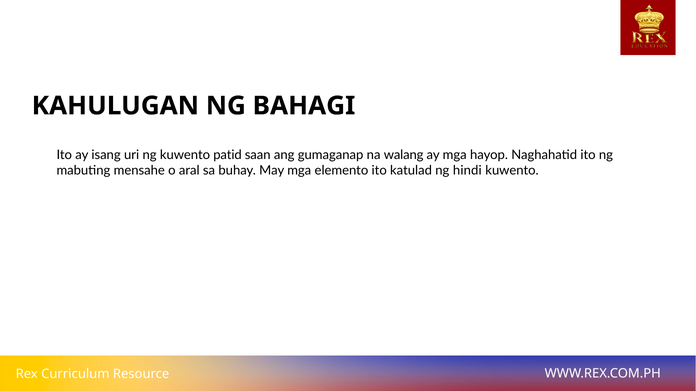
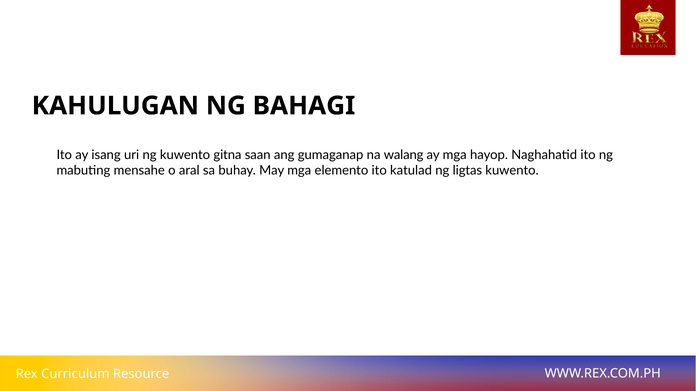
patid: patid -> gitna
hindi: hindi -> ligtas
